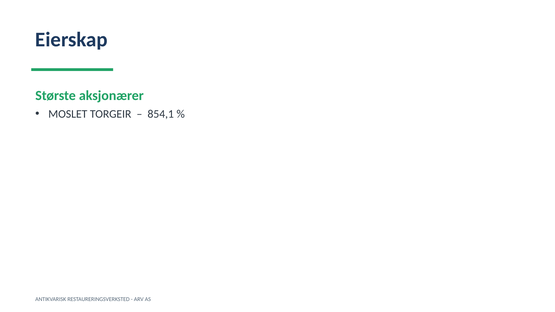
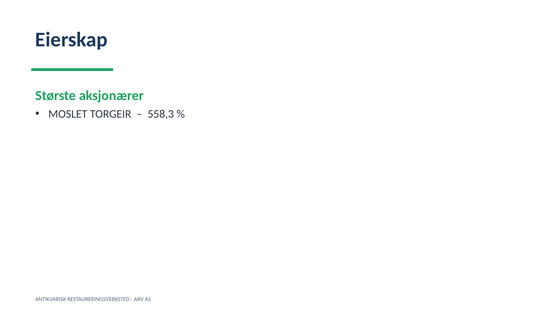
854,1: 854,1 -> 558,3
